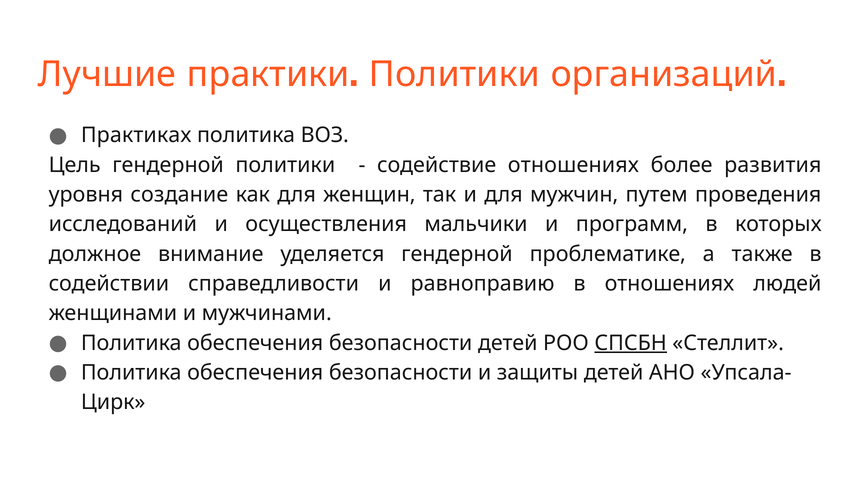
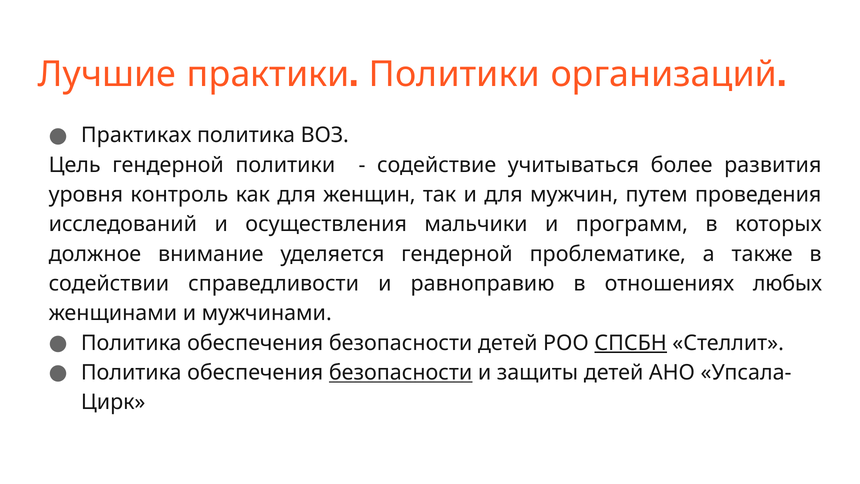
содействие отношениях: отношениях -> учитываться
создание: создание -> контроль
людей: людей -> любых
безопасности at (401, 373) underline: none -> present
